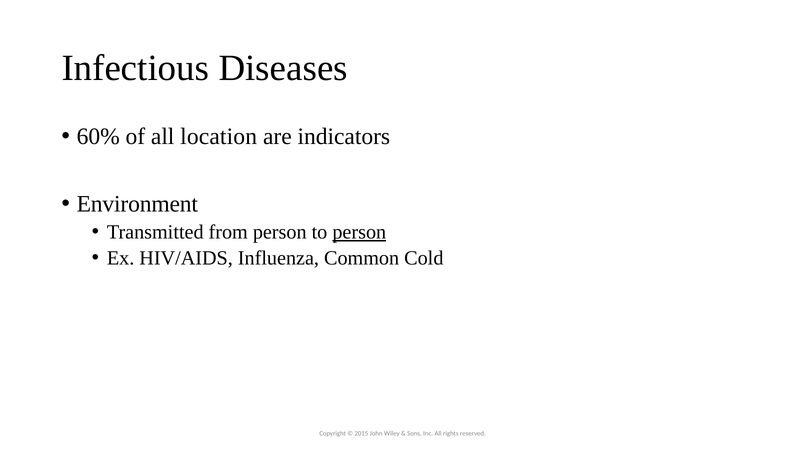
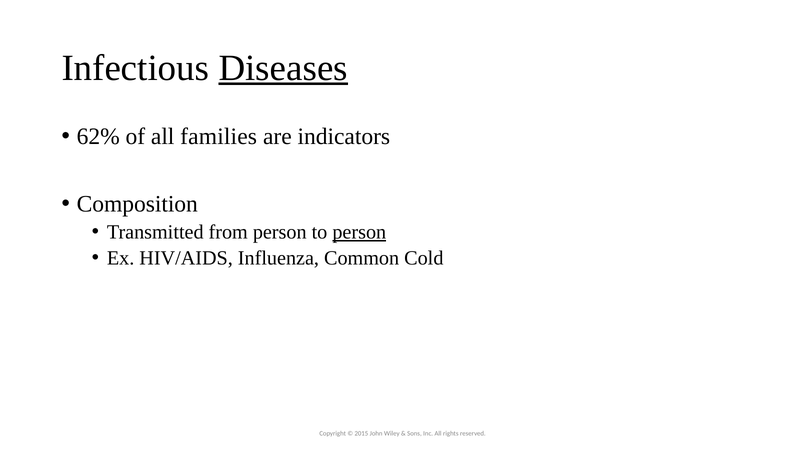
Diseases underline: none -> present
60%: 60% -> 62%
location: location -> families
Environment: Environment -> Composition
